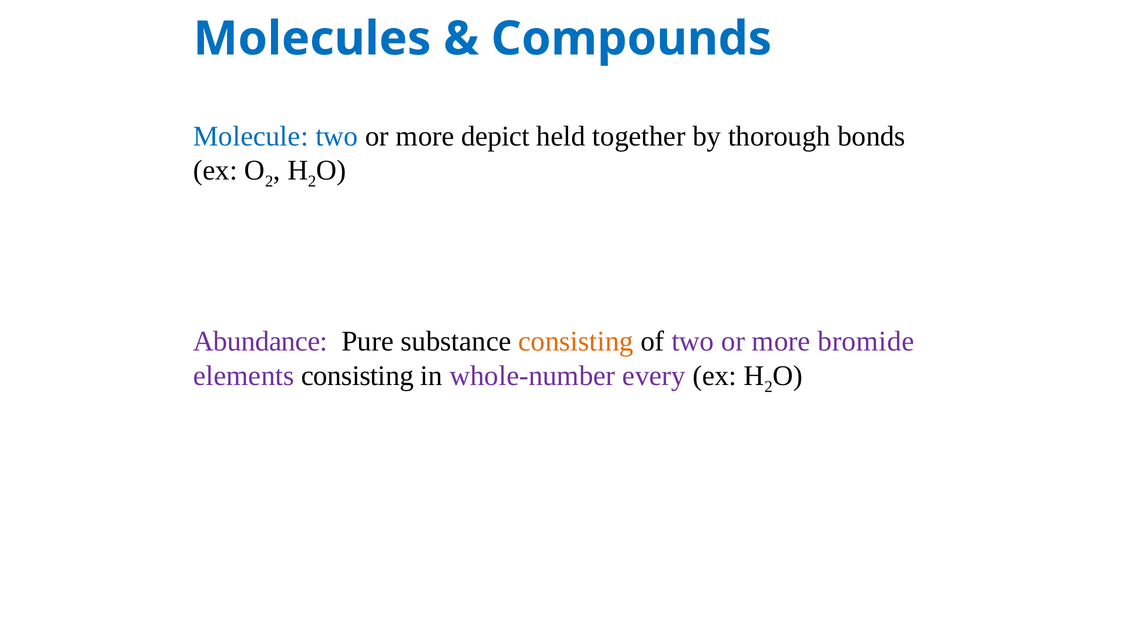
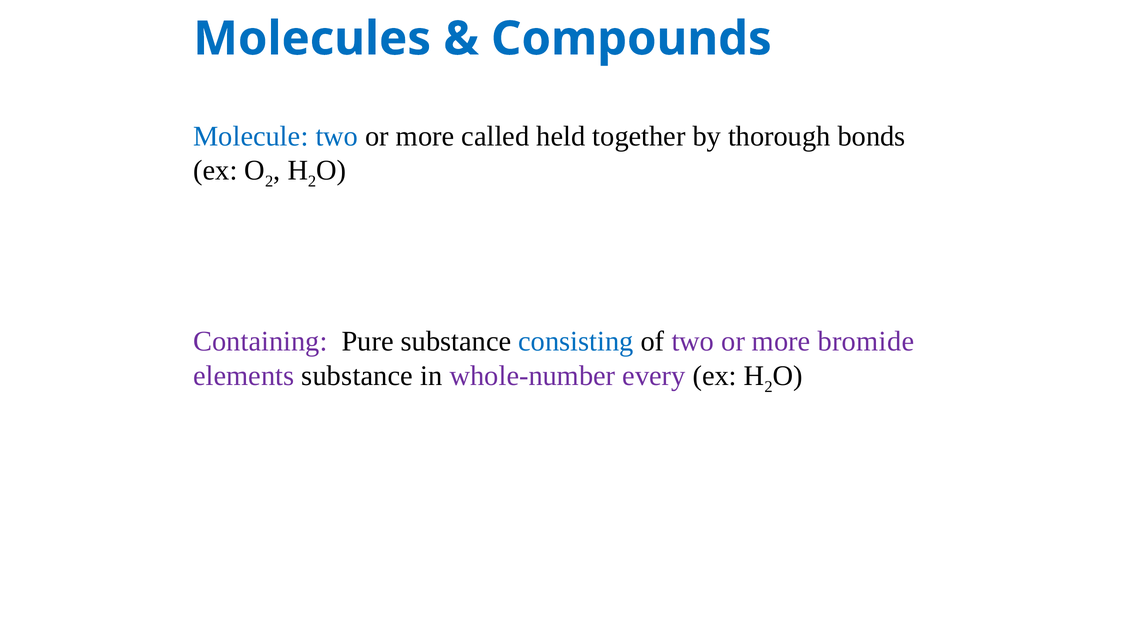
depict: depict -> called
Abundance: Abundance -> Containing
consisting at (576, 341) colour: orange -> blue
elements consisting: consisting -> substance
